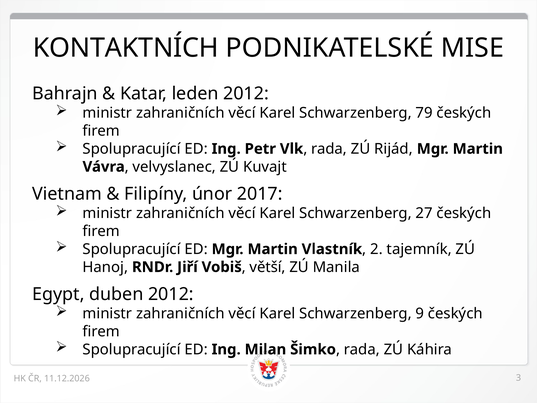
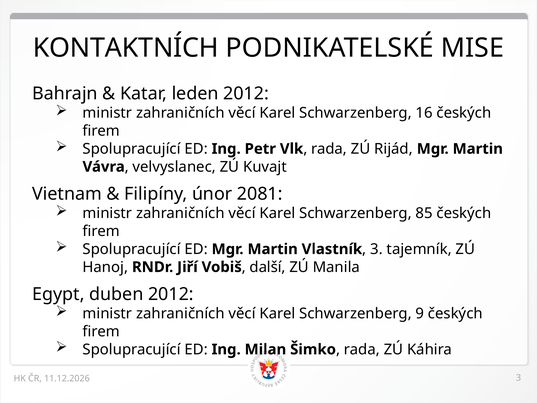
79: 79 -> 16
2017: 2017 -> 2081
27: 27 -> 85
2 at (376, 249): 2 -> 3
větší: větší -> další
